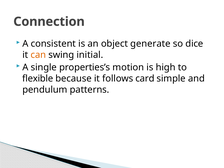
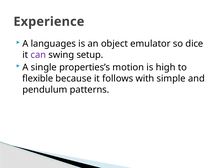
Connection: Connection -> Experience
consistent: consistent -> languages
generate: generate -> emulator
can colour: orange -> purple
initial: initial -> setup
card: card -> with
